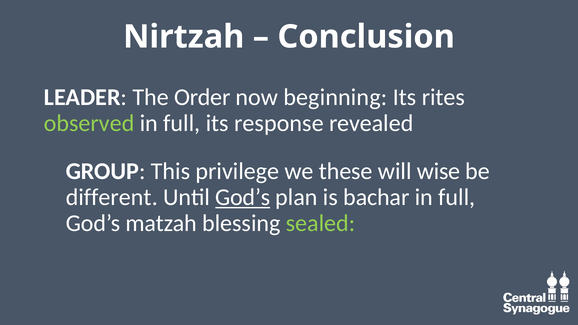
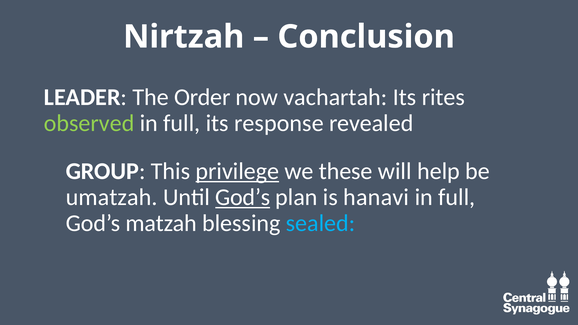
beginning: beginning -> vachartah
privilege underline: none -> present
wise: wise -> help
different: different -> umatzah
bachar: bachar -> hanavi
sealed colour: light green -> light blue
